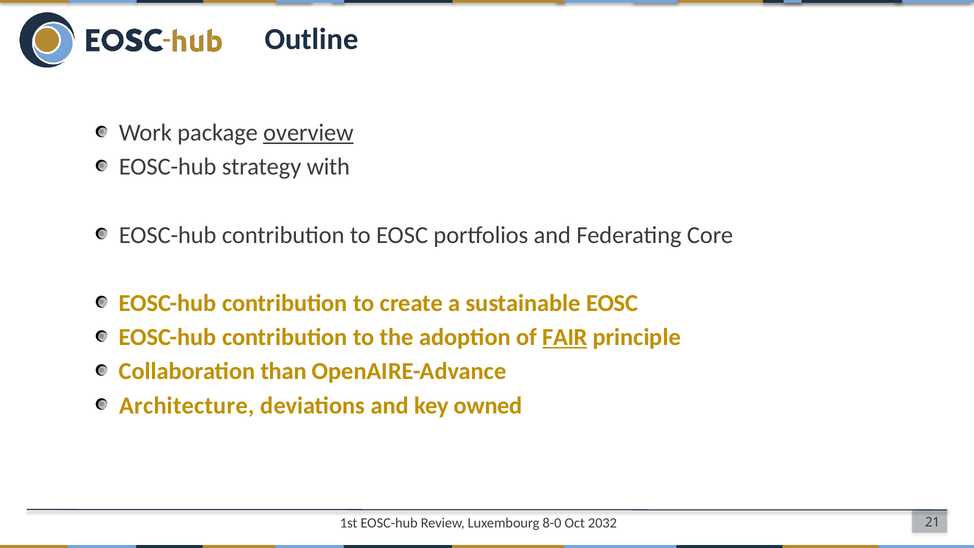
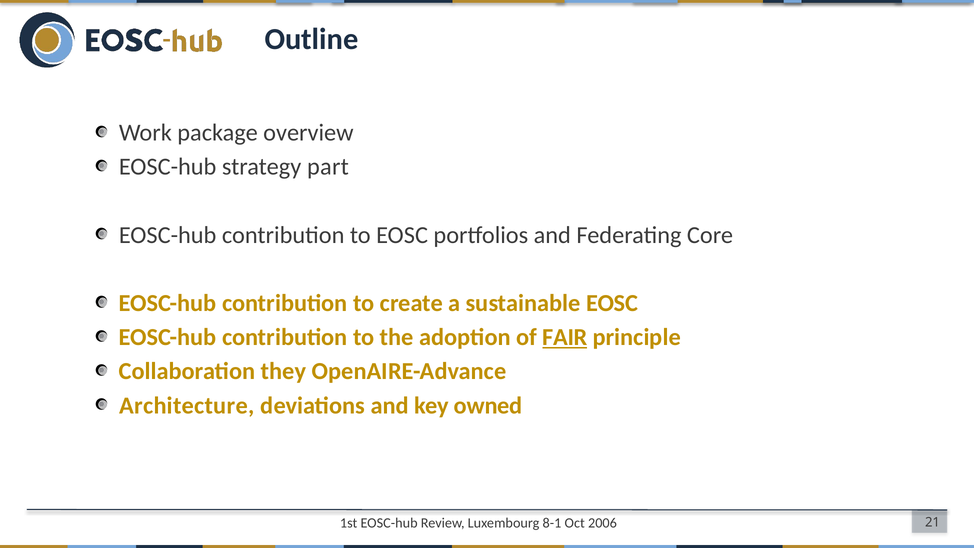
overview underline: present -> none
with: with -> part
than: than -> they
8-0: 8-0 -> 8-1
2032: 2032 -> 2006
